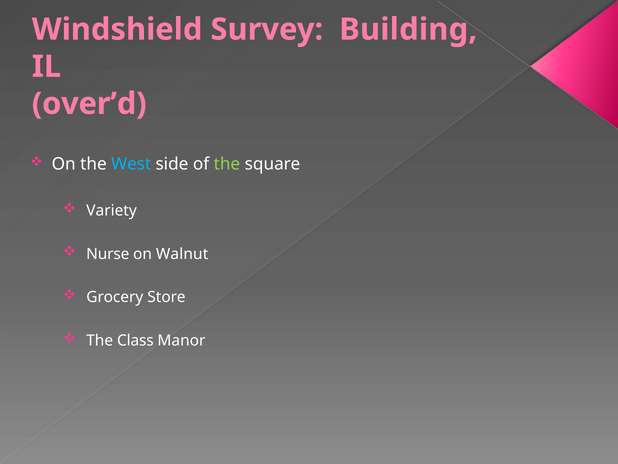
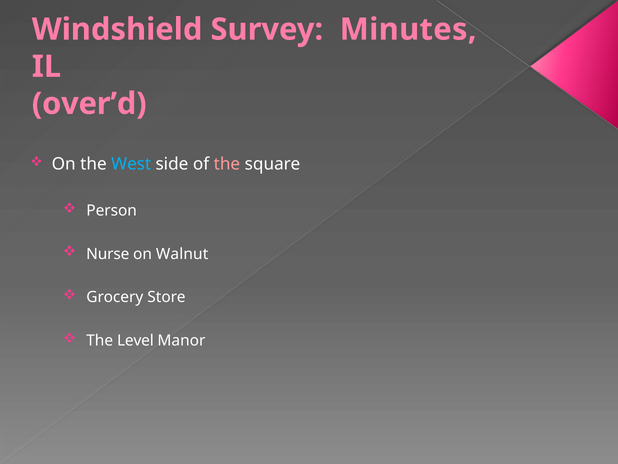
Building: Building -> Minutes
the at (227, 164) colour: light green -> pink
Variety: Variety -> Person
Class: Class -> Level
